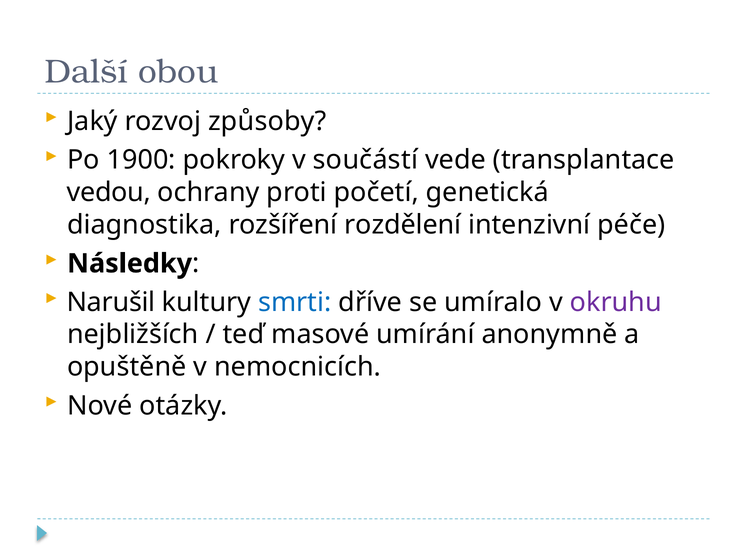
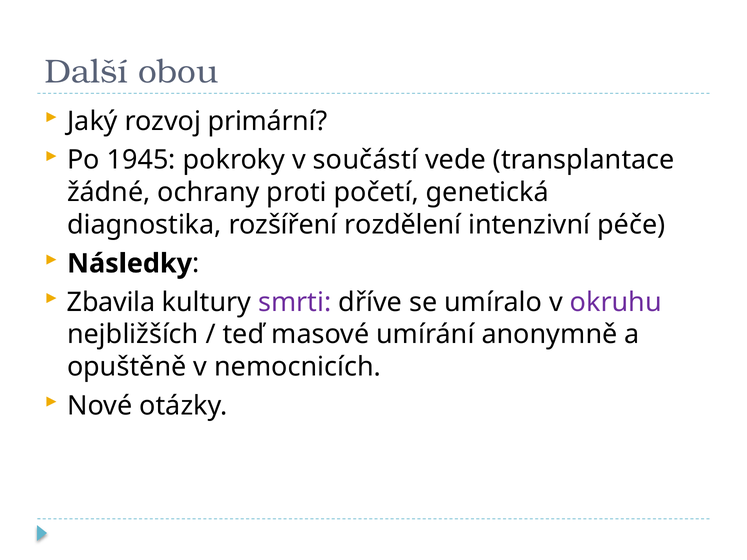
způsoby: způsoby -> primární
1900: 1900 -> 1945
vedou: vedou -> žádné
Narušil: Narušil -> Zbavila
smrti colour: blue -> purple
